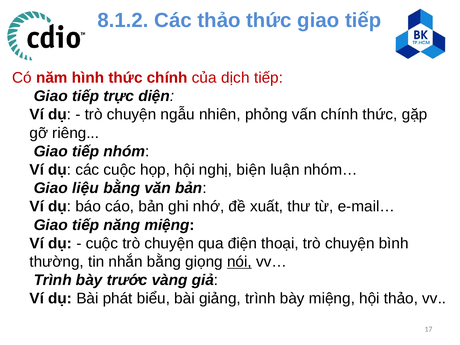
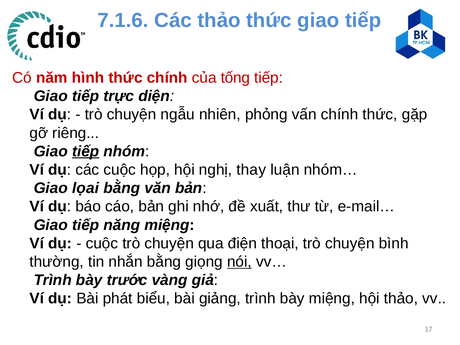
8.1.2: 8.1.2 -> 7.1.6
dịch: dịch -> tống
tiếp at (86, 151) underline: none -> present
biện: biện -> thay
liệu: liệu -> lọai
